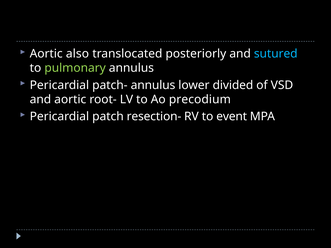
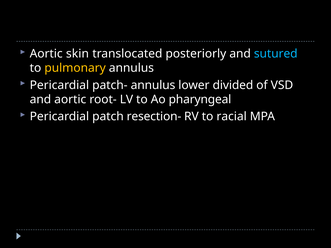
also: also -> skin
pulmonary colour: light green -> yellow
precodium: precodium -> pharyngeal
event: event -> racial
